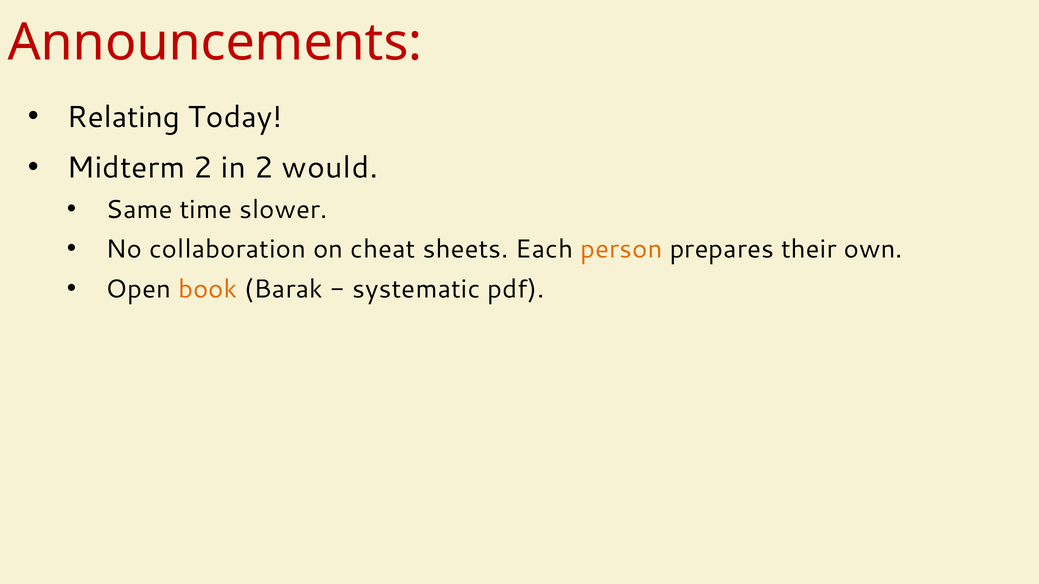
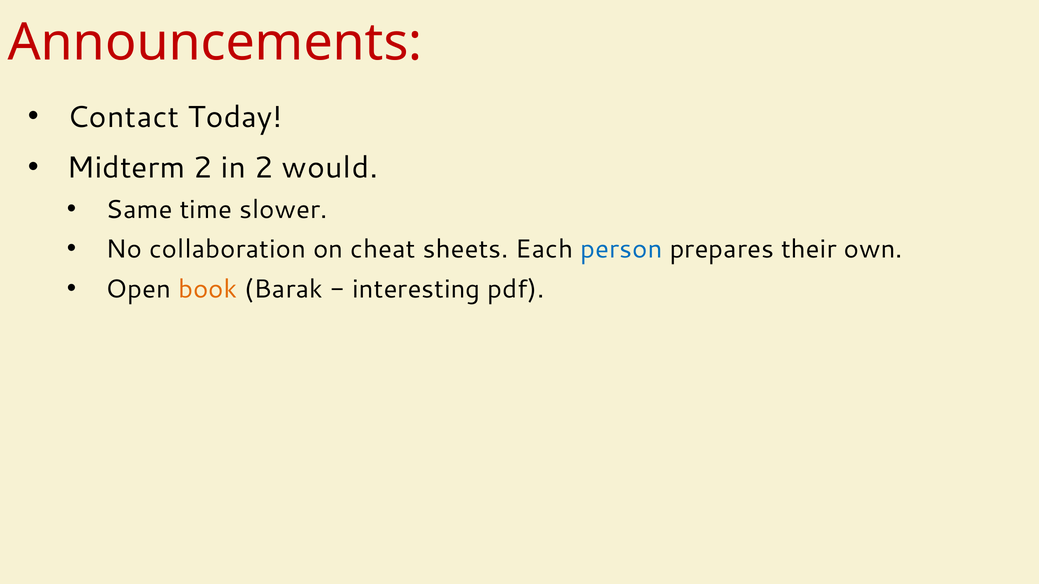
Relating: Relating -> Contact
person colour: orange -> blue
systematic: systematic -> interesting
